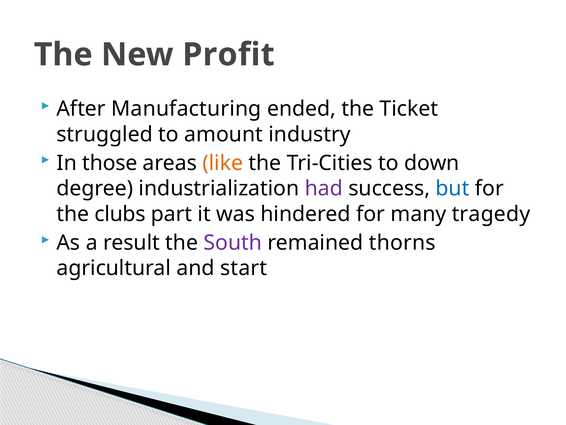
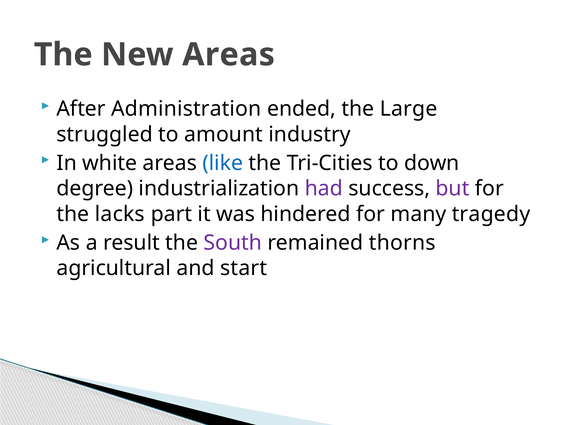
New Profit: Profit -> Areas
Manufacturing: Manufacturing -> Administration
Ticket: Ticket -> Large
those: those -> white
like colour: orange -> blue
but colour: blue -> purple
clubs: clubs -> lacks
